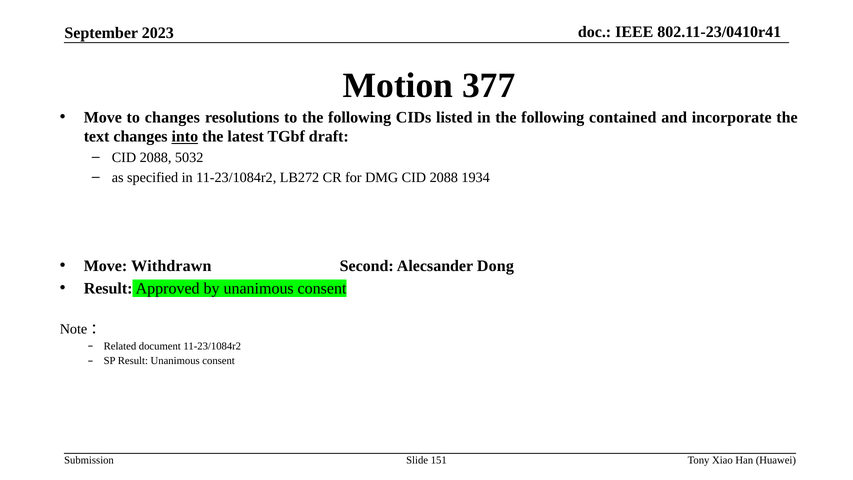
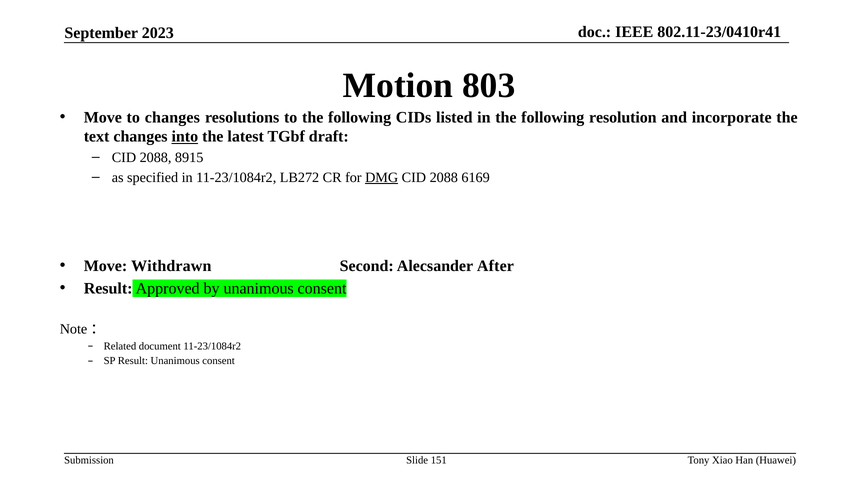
377: 377 -> 803
contained: contained -> resolution
5032: 5032 -> 8915
DMG underline: none -> present
1934: 1934 -> 6169
Dong: Dong -> After
